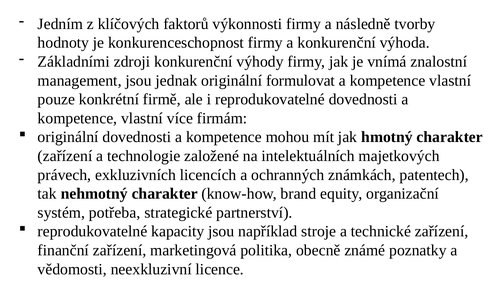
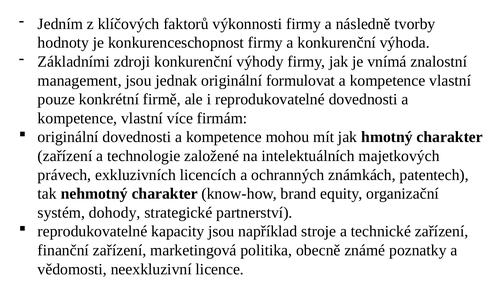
potřeba: potřeba -> dohody
